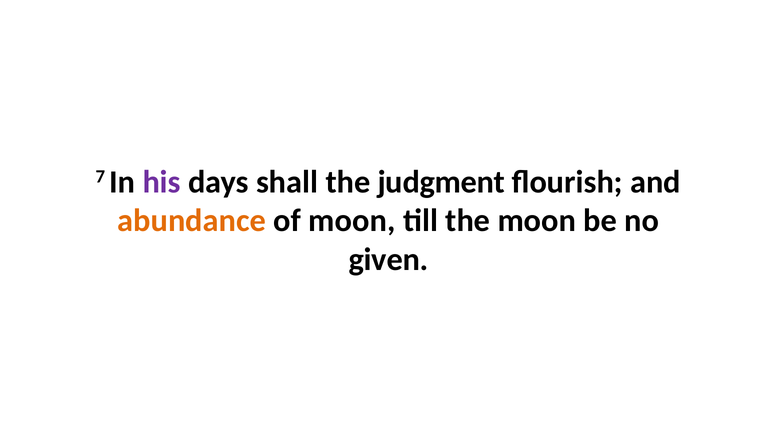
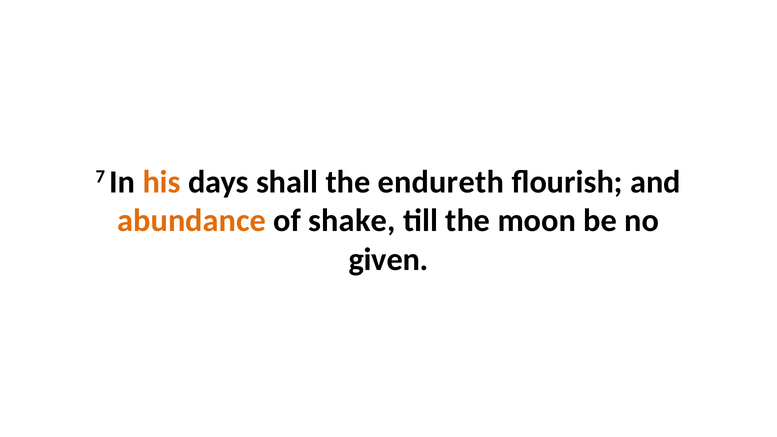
his colour: purple -> orange
judgment: judgment -> endureth
of moon: moon -> shake
